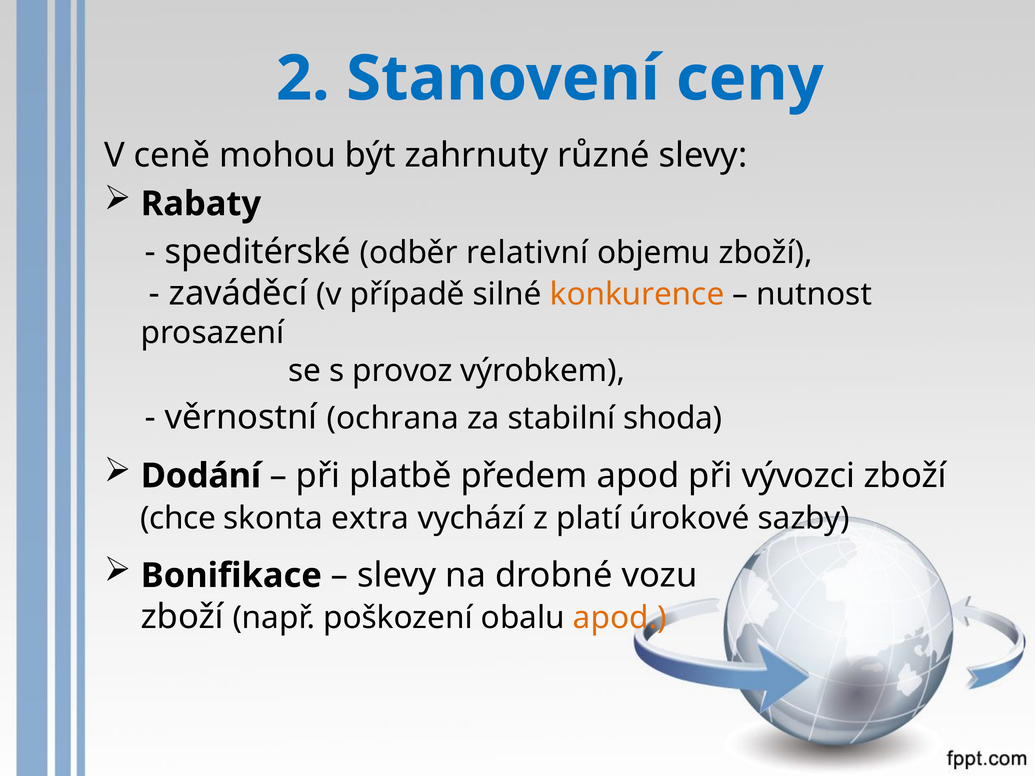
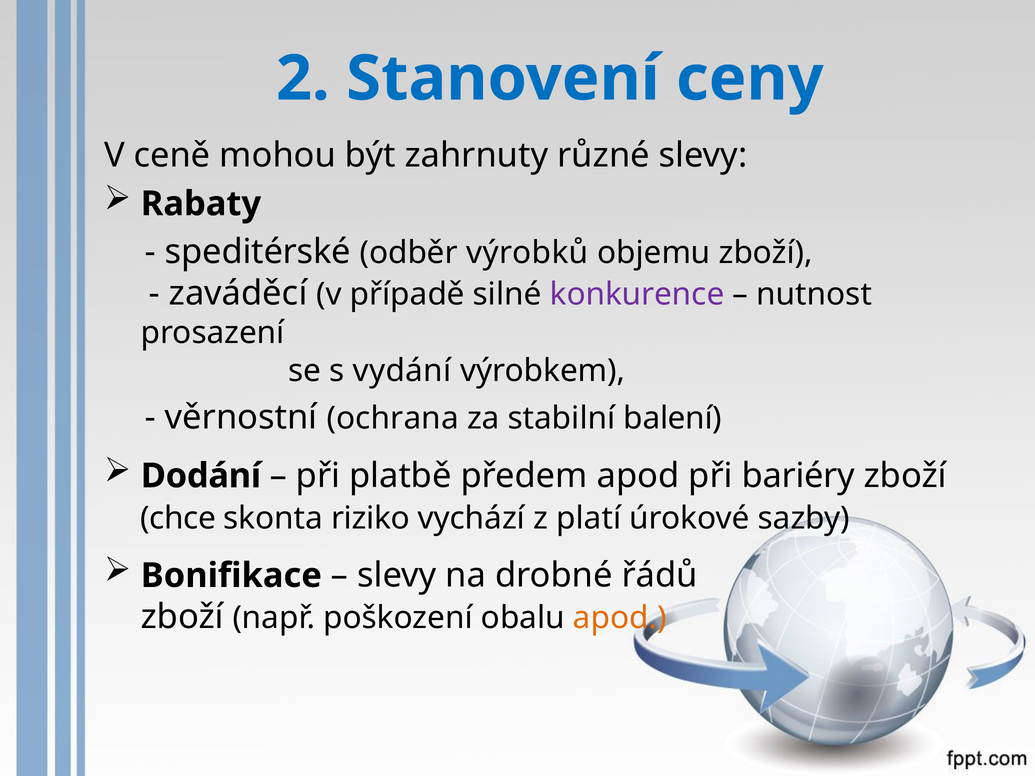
relativní: relativní -> výrobků
konkurence colour: orange -> purple
provoz: provoz -> vydání
shoda: shoda -> balení
vývozci: vývozci -> bariéry
extra: extra -> riziko
vozu: vozu -> řádů
